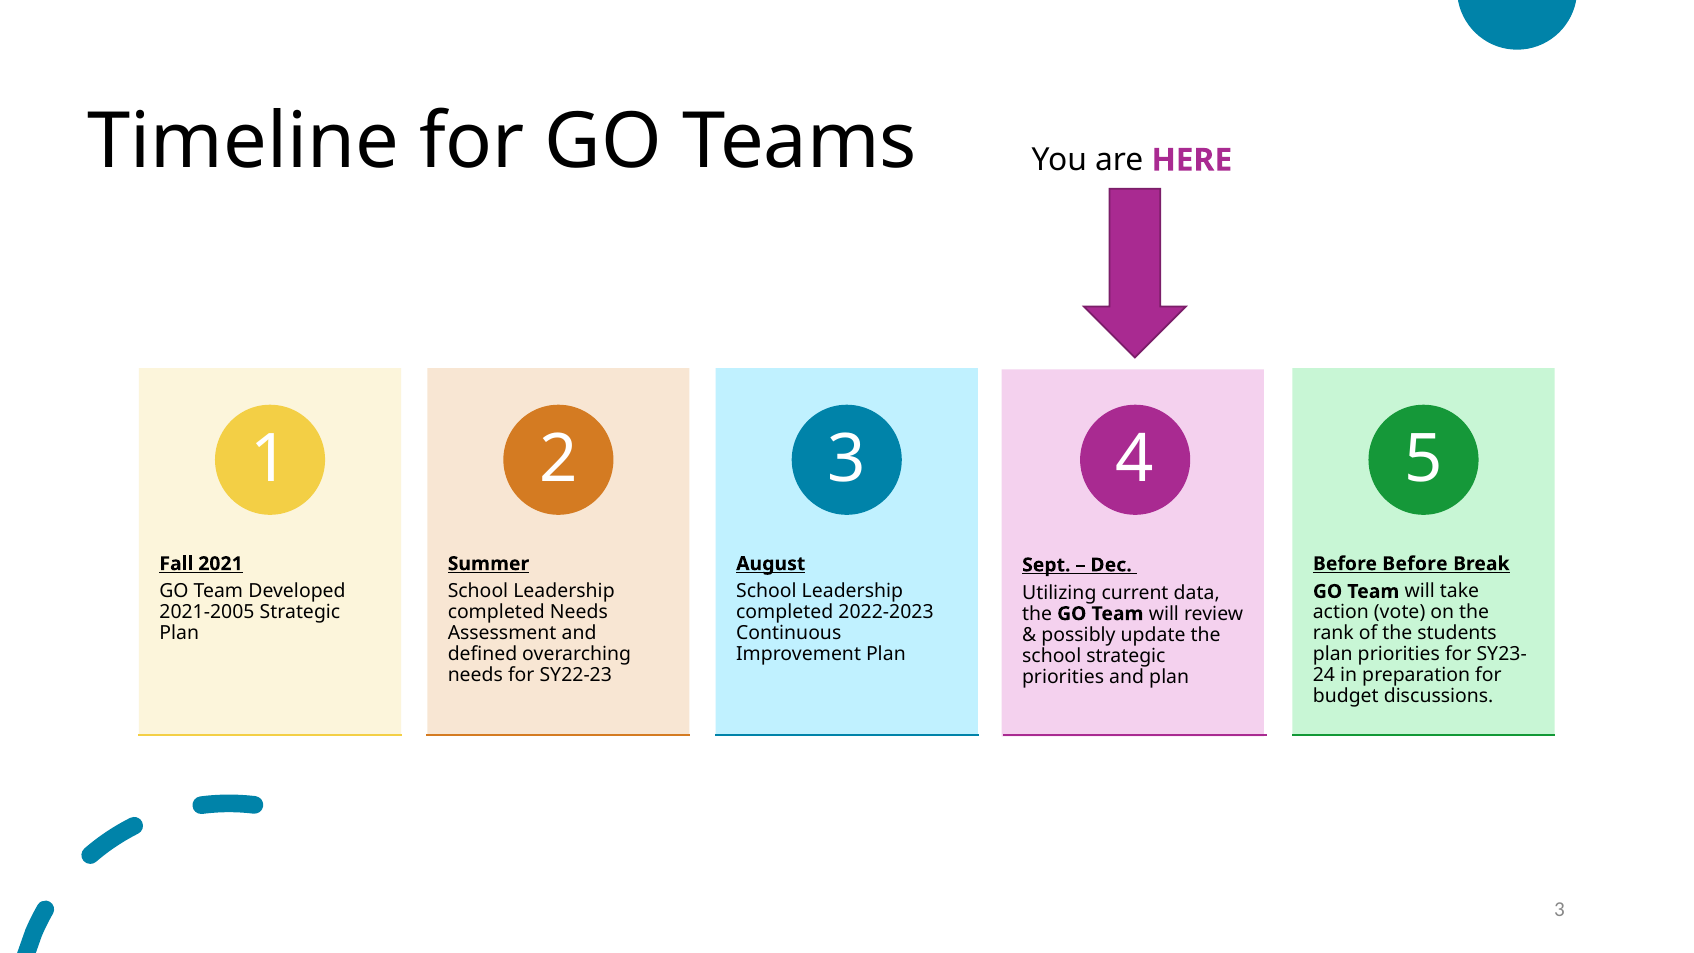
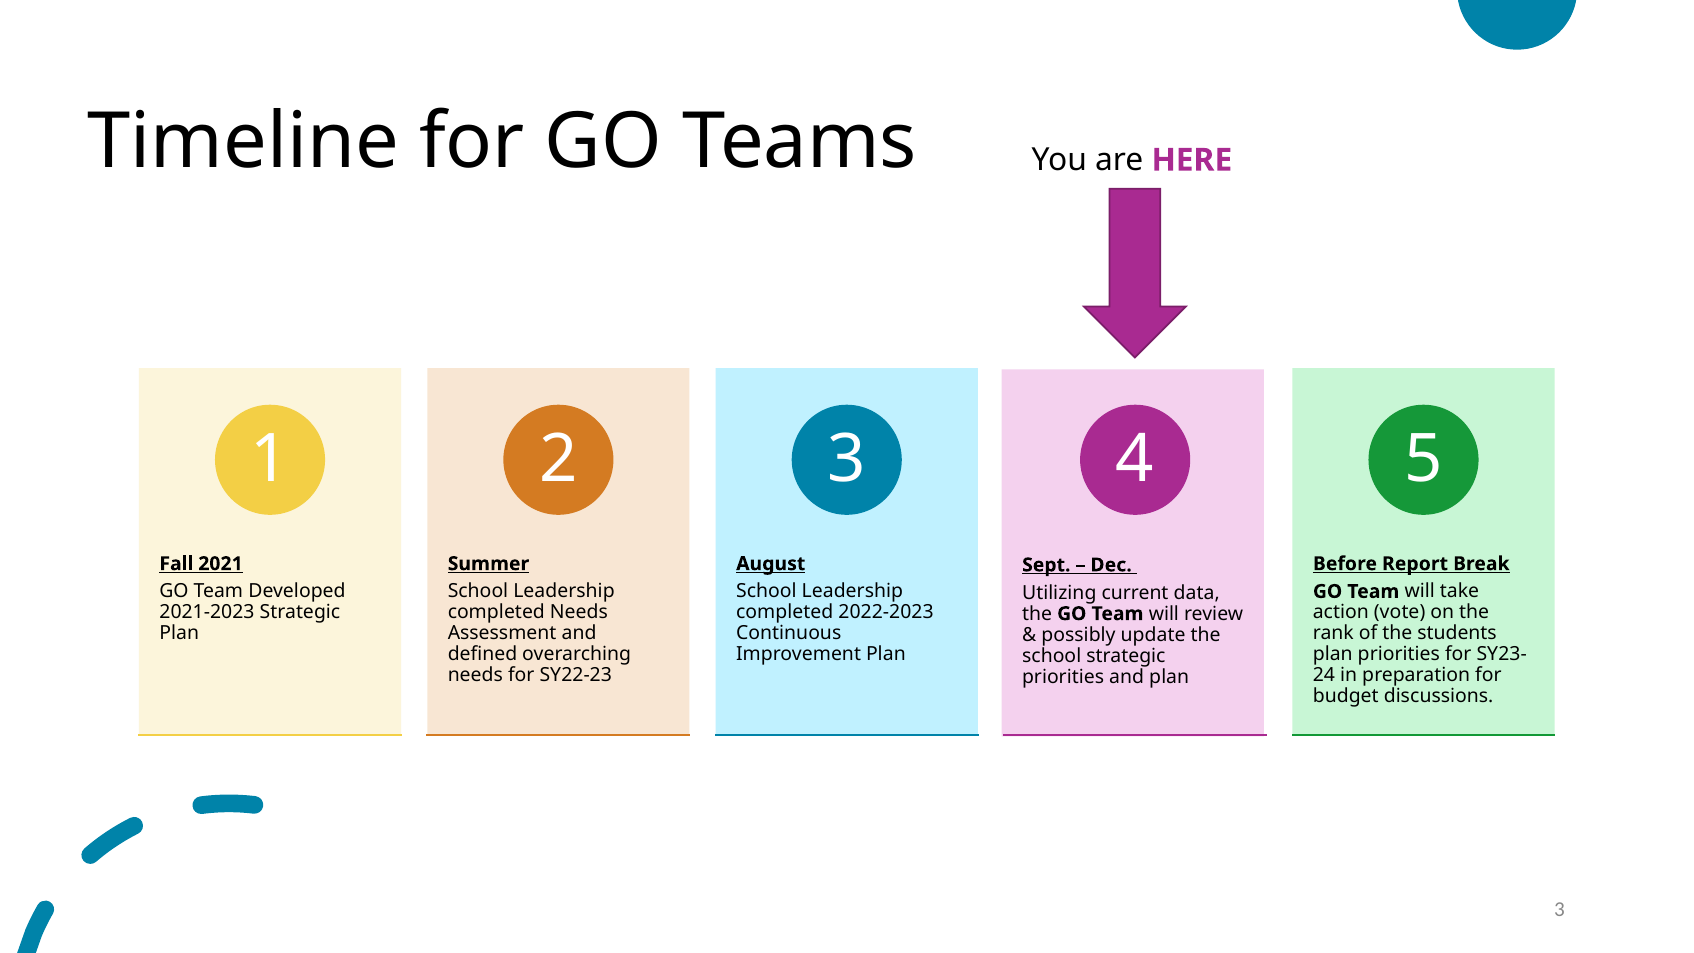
Before Before: Before -> Report
2021-2005: 2021-2005 -> 2021-2023
